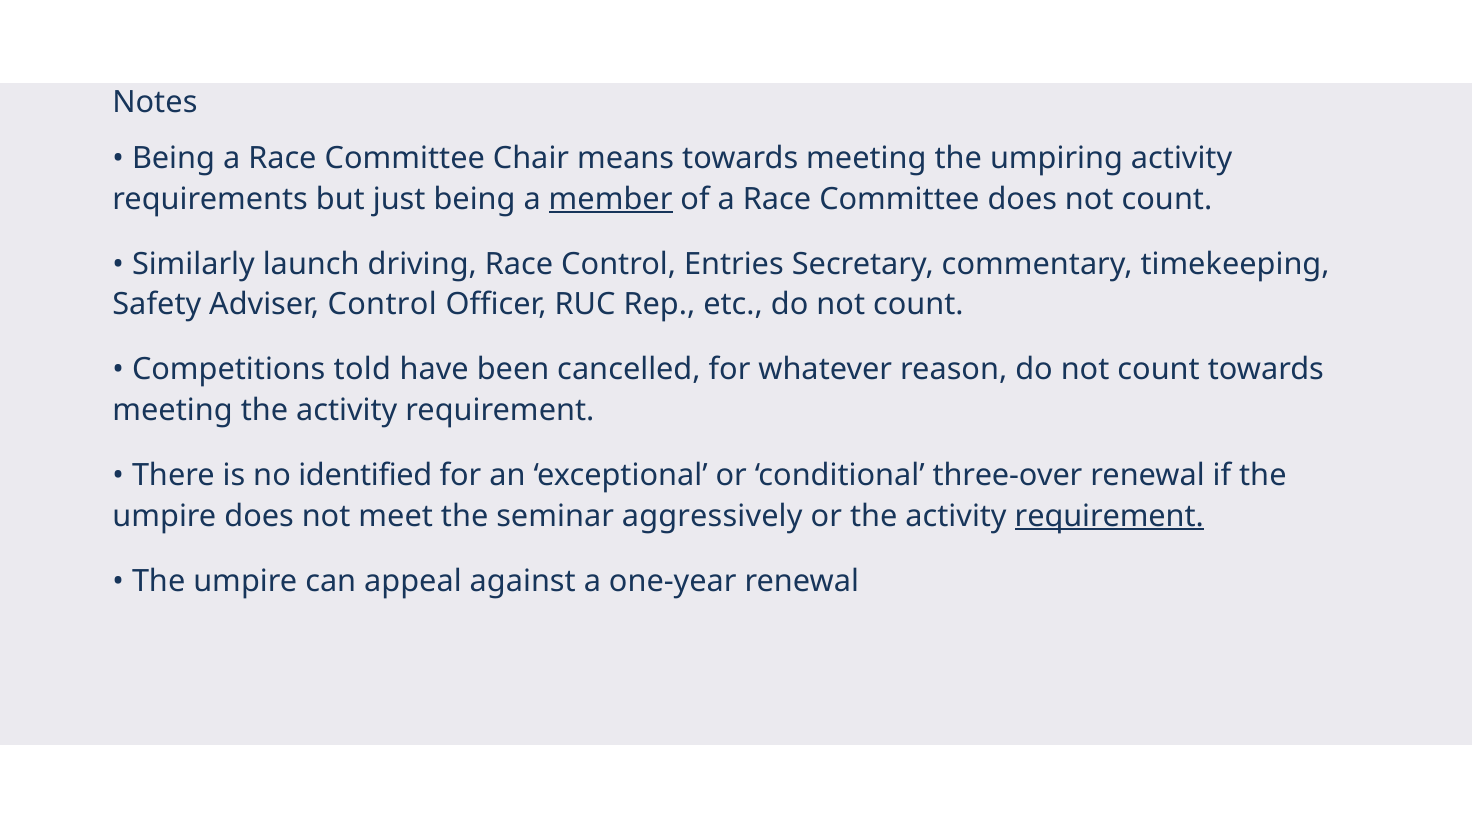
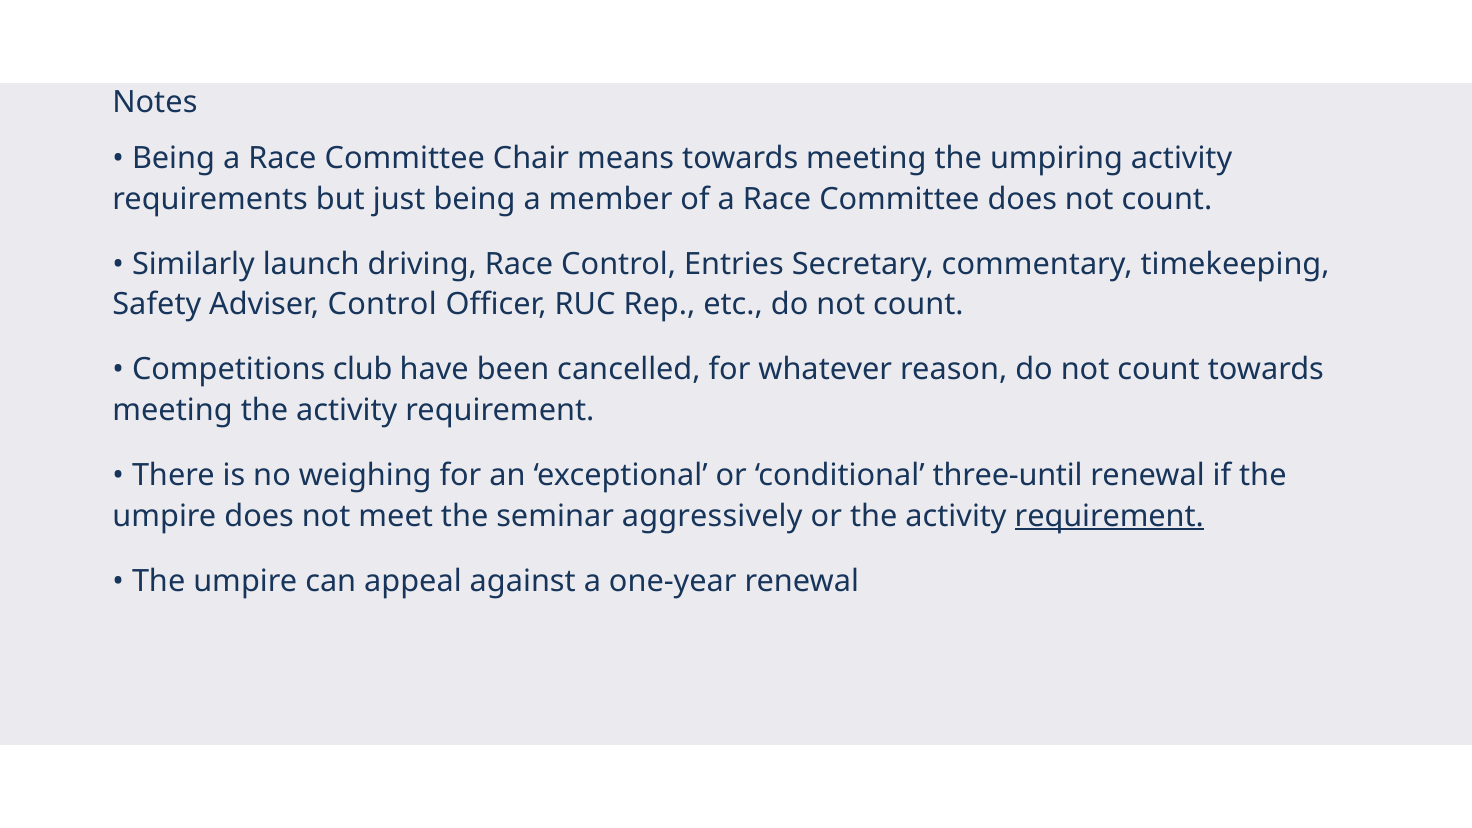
member underline: present -> none
told: told -> club
identified: identified -> weighing
three-over: three-over -> three-until
